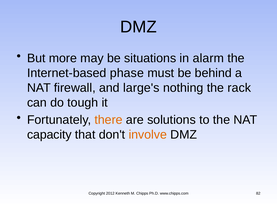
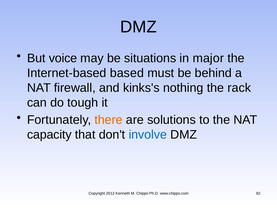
more: more -> voice
alarm: alarm -> major
phase: phase -> based
large's: large's -> kinks's
involve colour: orange -> blue
